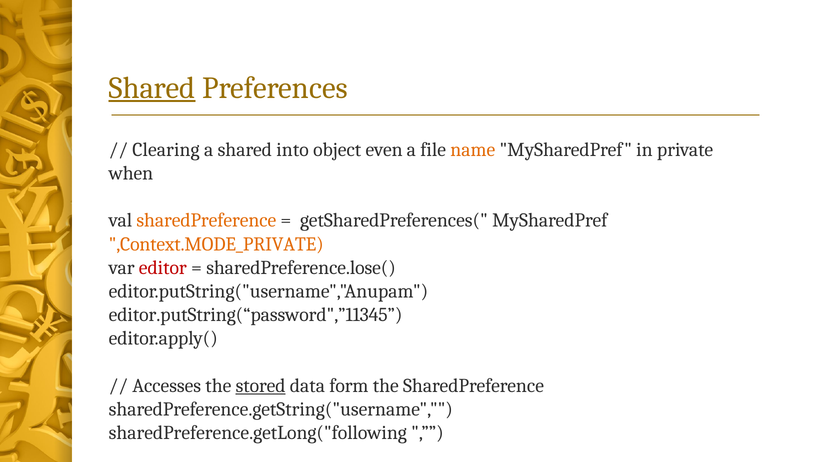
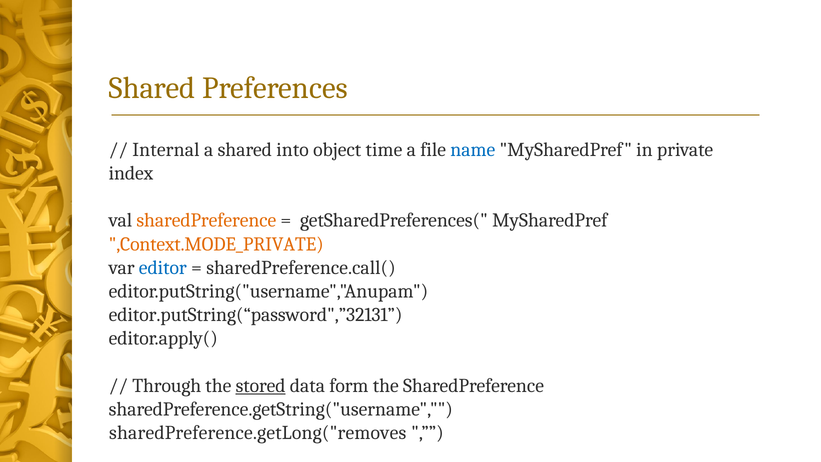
Shared at (152, 88) underline: present -> none
Clearing: Clearing -> Internal
even: even -> time
name colour: orange -> blue
when: when -> index
editor colour: red -> blue
sharedPreference.lose(: sharedPreference.lose( -> sharedPreference.call(
editor.putString(“password",”11345: editor.putString(“password",”11345 -> editor.putString(“password",”32131
Accesses: Accesses -> Through
sharedPreference.getLong("following: sharedPreference.getLong("following -> sharedPreference.getLong("removes
